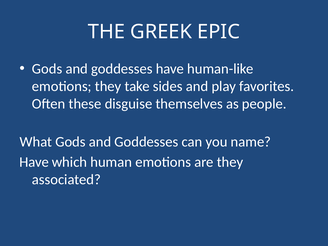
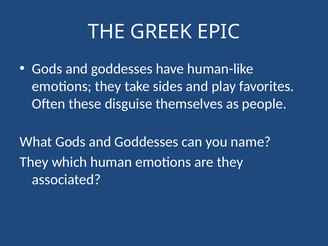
Have at (34, 162): Have -> They
